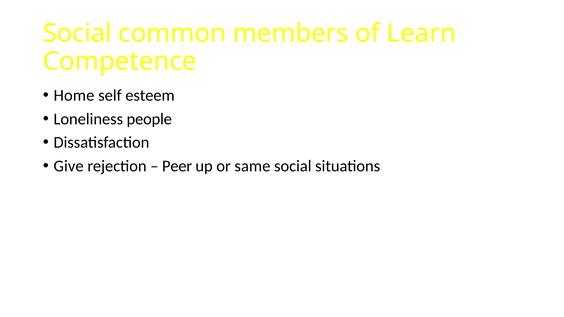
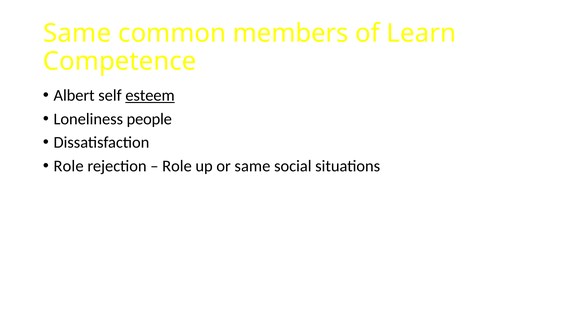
Social at (77, 33): Social -> Same
Home: Home -> Albert
esteem underline: none -> present
Give at (69, 166): Give -> Role
Peer at (177, 166): Peer -> Role
